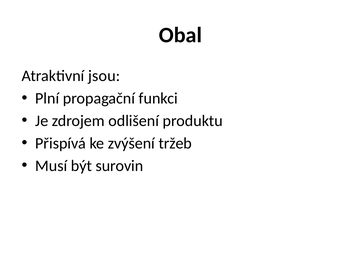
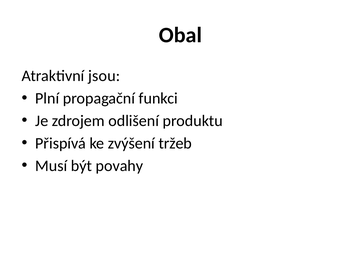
surovin: surovin -> povahy
